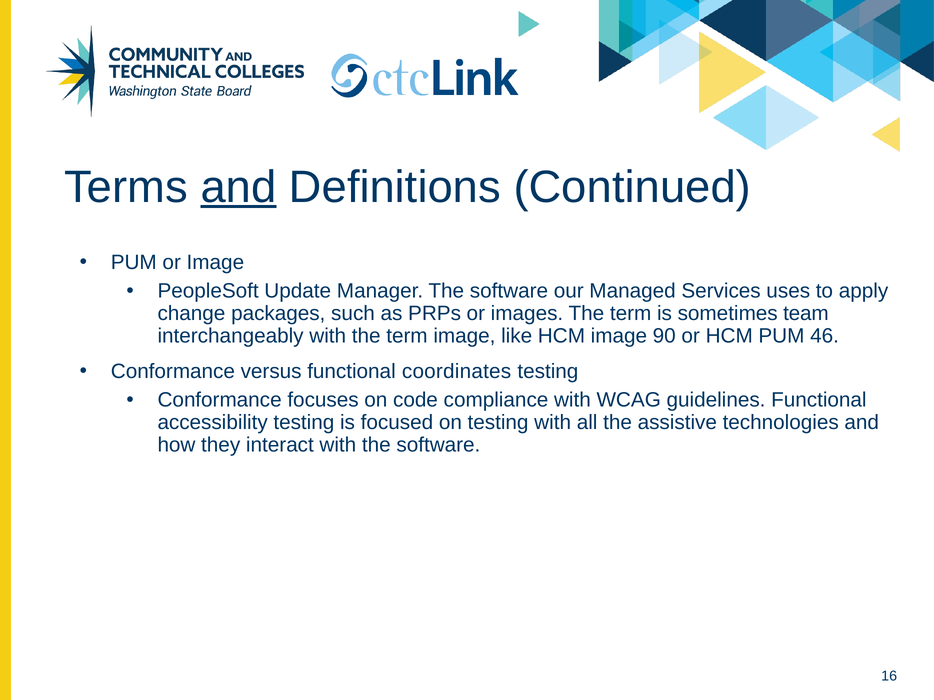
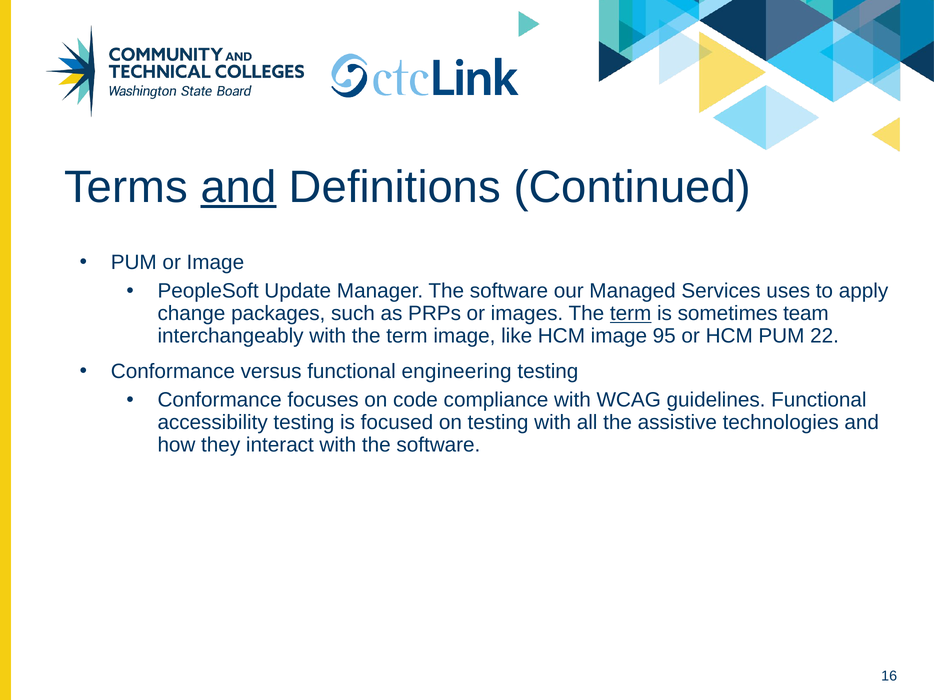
term at (631, 314) underline: none -> present
90: 90 -> 95
46: 46 -> 22
coordinates: coordinates -> engineering
